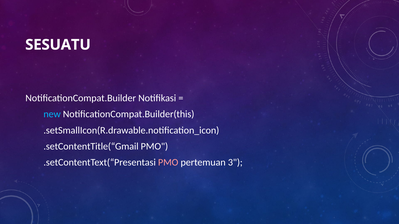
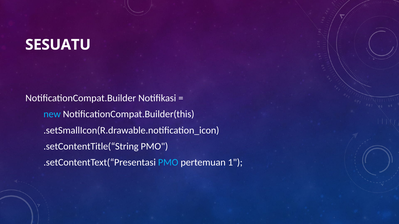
.setContentTitle(“Gmail: .setContentTitle(“Gmail -> .setContentTitle(“String
PMO at (168, 163) colour: pink -> light blue
3: 3 -> 1
